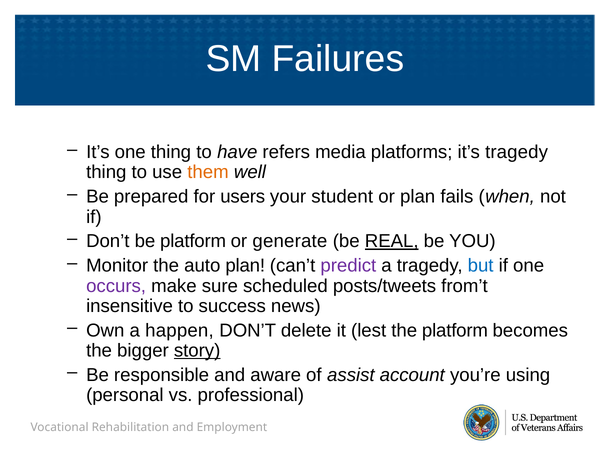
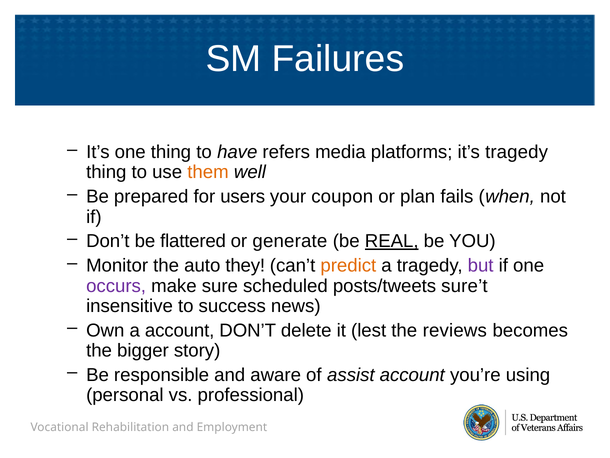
student: student -> coupon
be platform: platform -> flattered
auto plan: plan -> they
predict colour: purple -> orange
but colour: blue -> purple
from’t: from’t -> sure’t
a happen: happen -> account
the platform: platform -> reviews
story underline: present -> none
